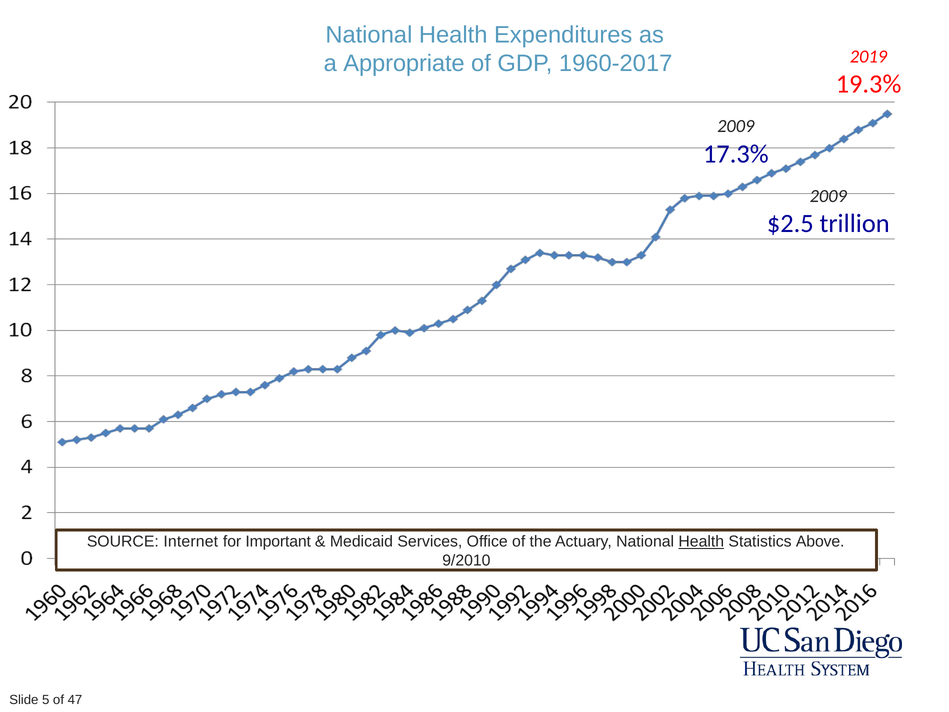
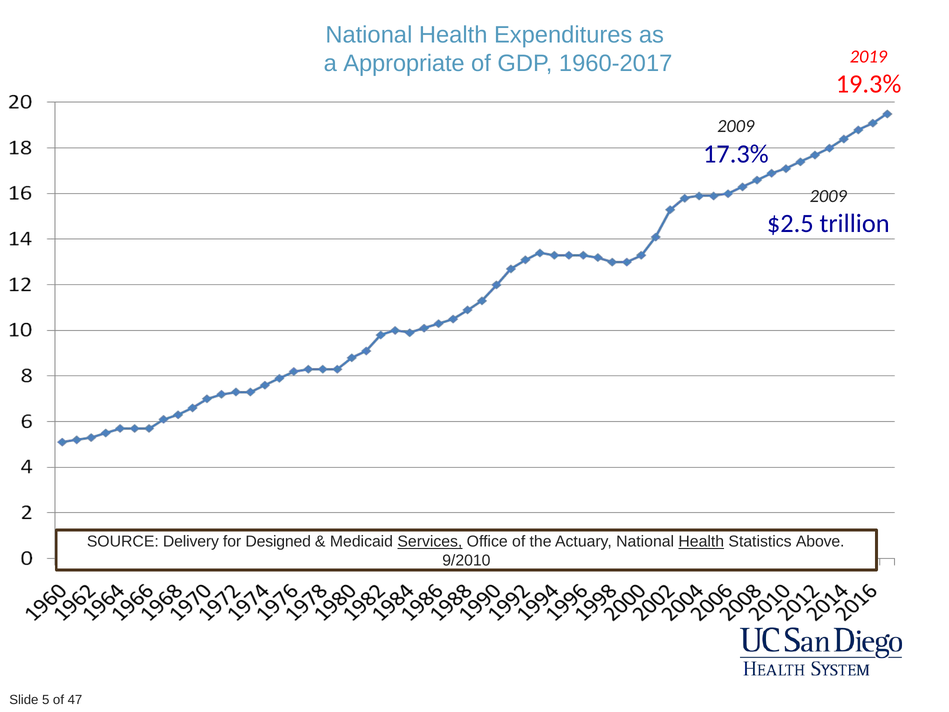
Internet: Internet -> Delivery
Important: Important -> Designed
Services underline: none -> present
